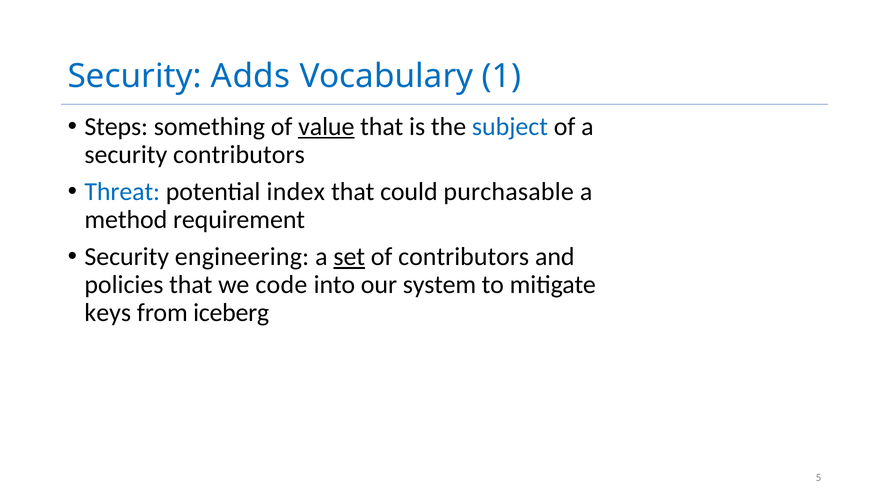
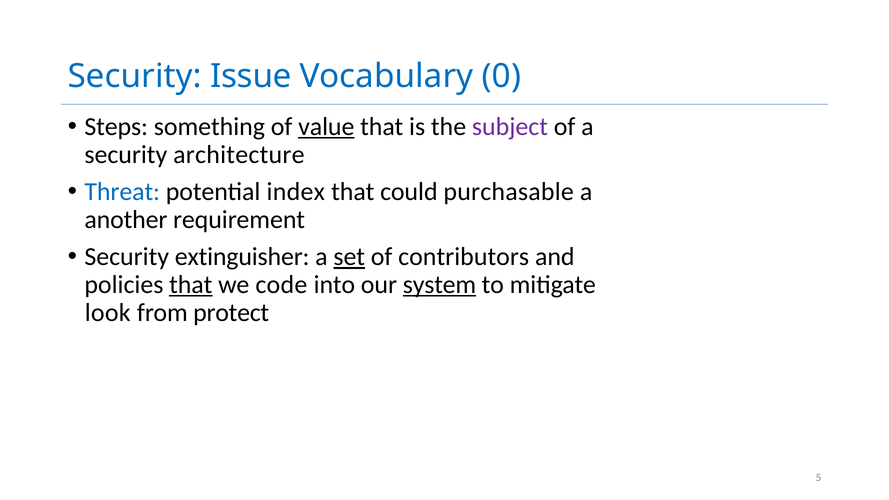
Adds: Adds -> Issue
1: 1 -> 0
subject colour: blue -> purple
security contributors: contributors -> architecture
method: method -> another
engineering: engineering -> extinguisher
that at (191, 285) underline: none -> present
system underline: none -> present
keys: keys -> look
iceberg: iceberg -> protect
